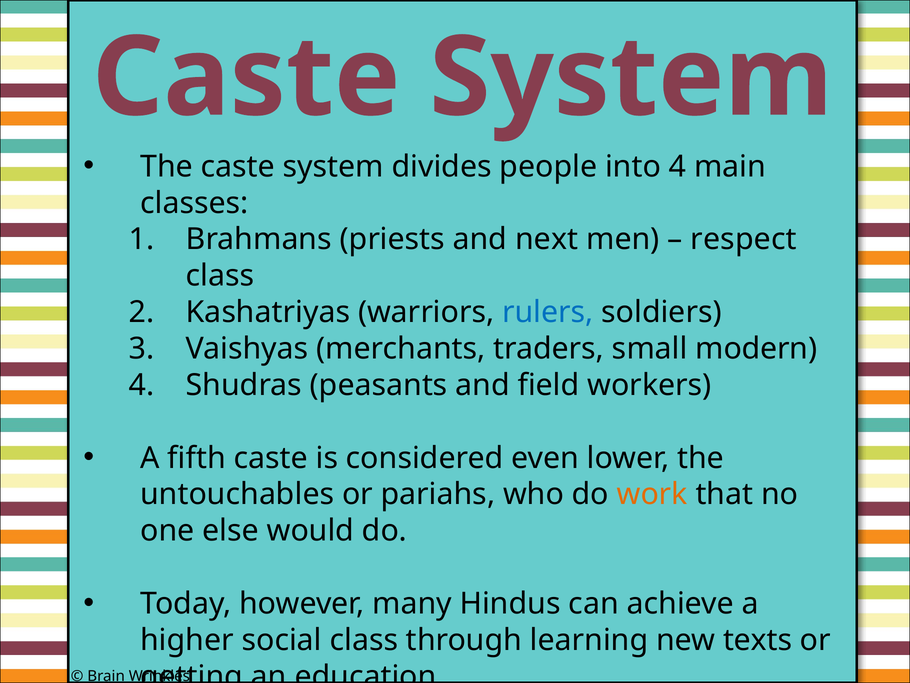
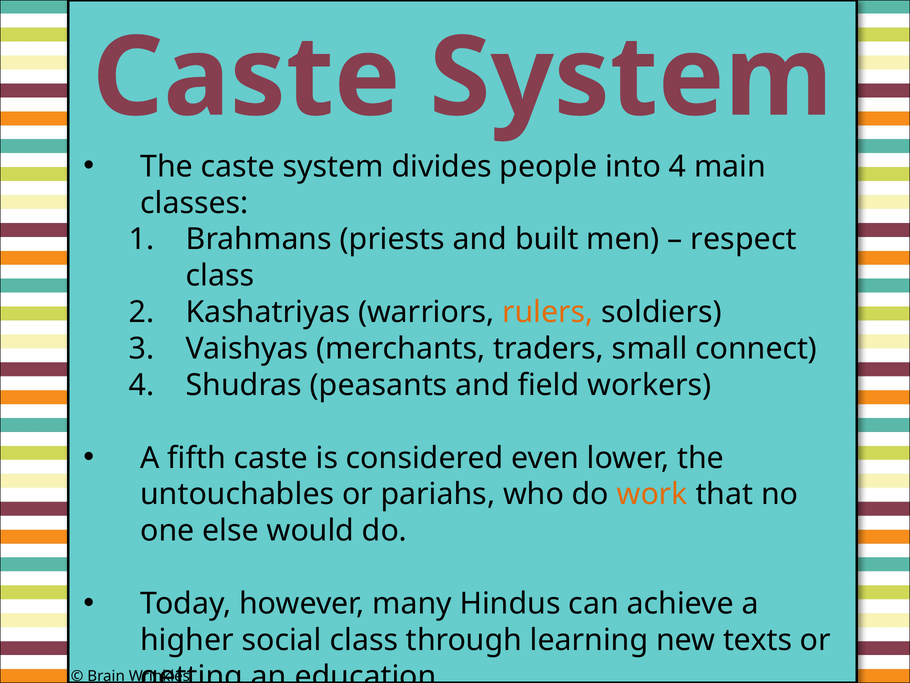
next: next -> built
rulers colour: blue -> orange
modern: modern -> connect
